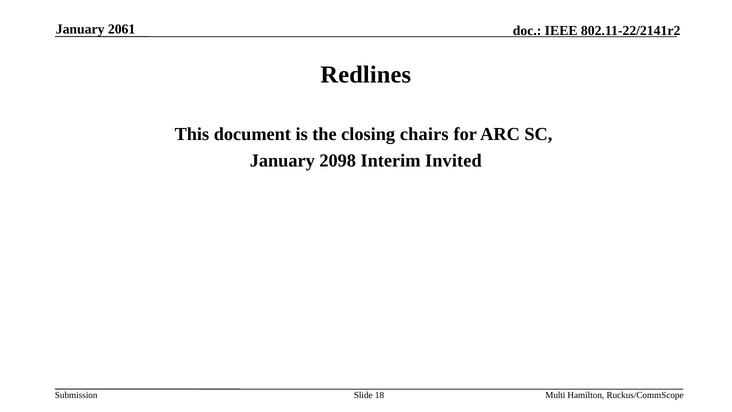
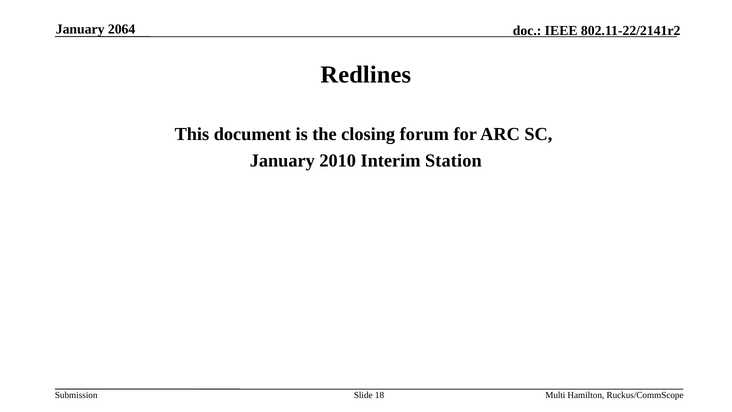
2061: 2061 -> 2064
chairs: chairs -> forum
2098: 2098 -> 2010
Invited: Invited -> Station
